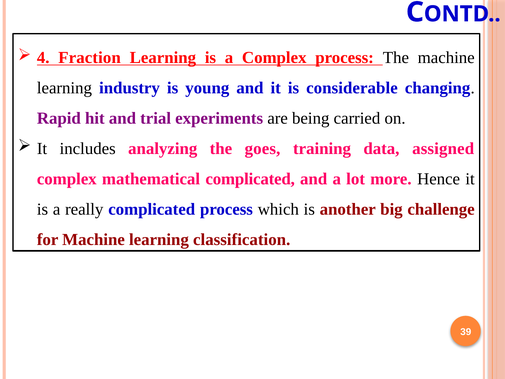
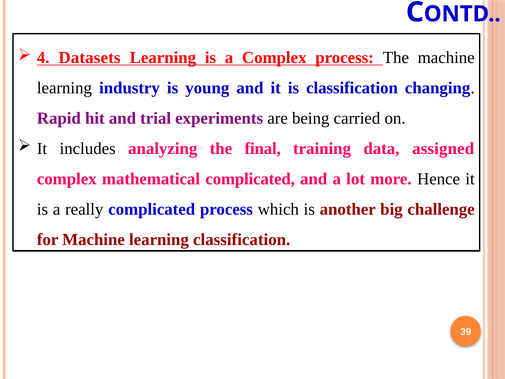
Fraction: Fraction -> Datasets
is considerable: considerable -> classification
goes: goes -> final
